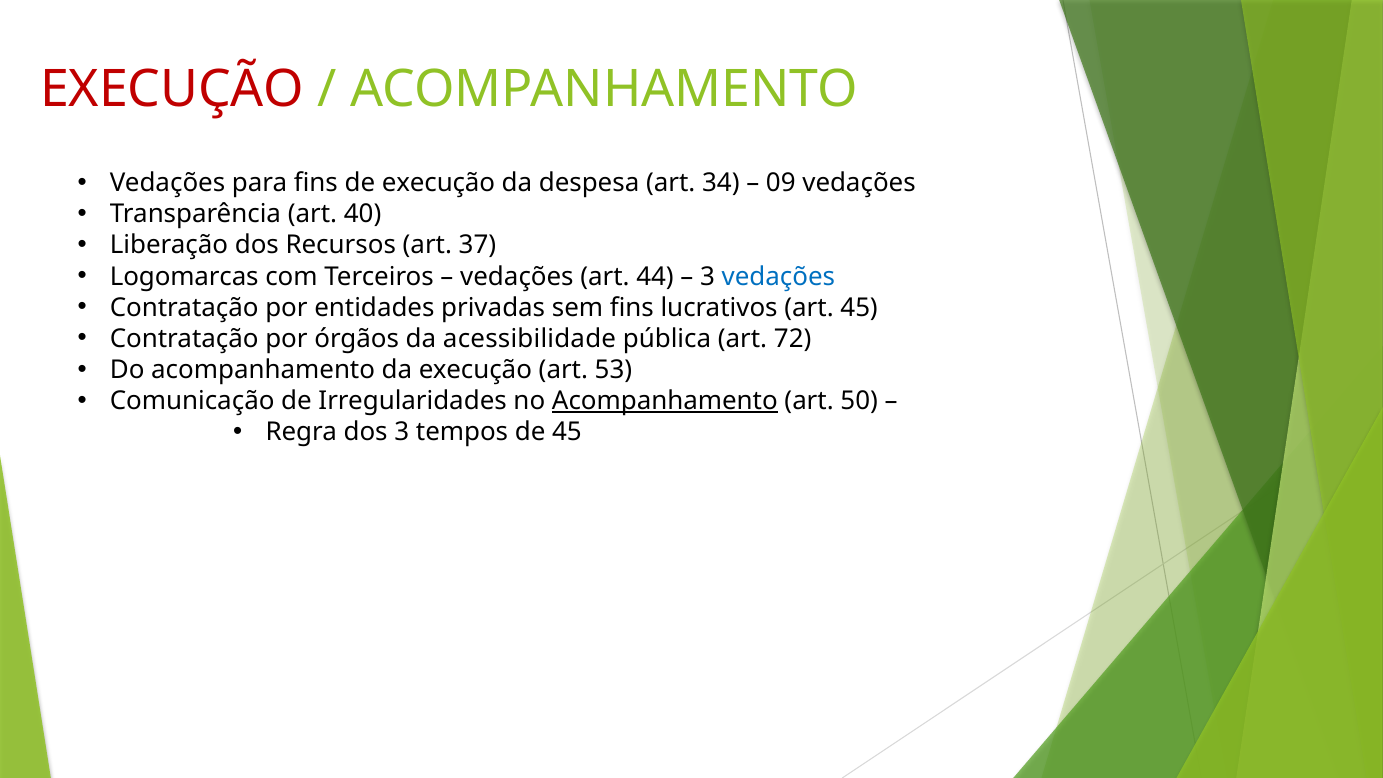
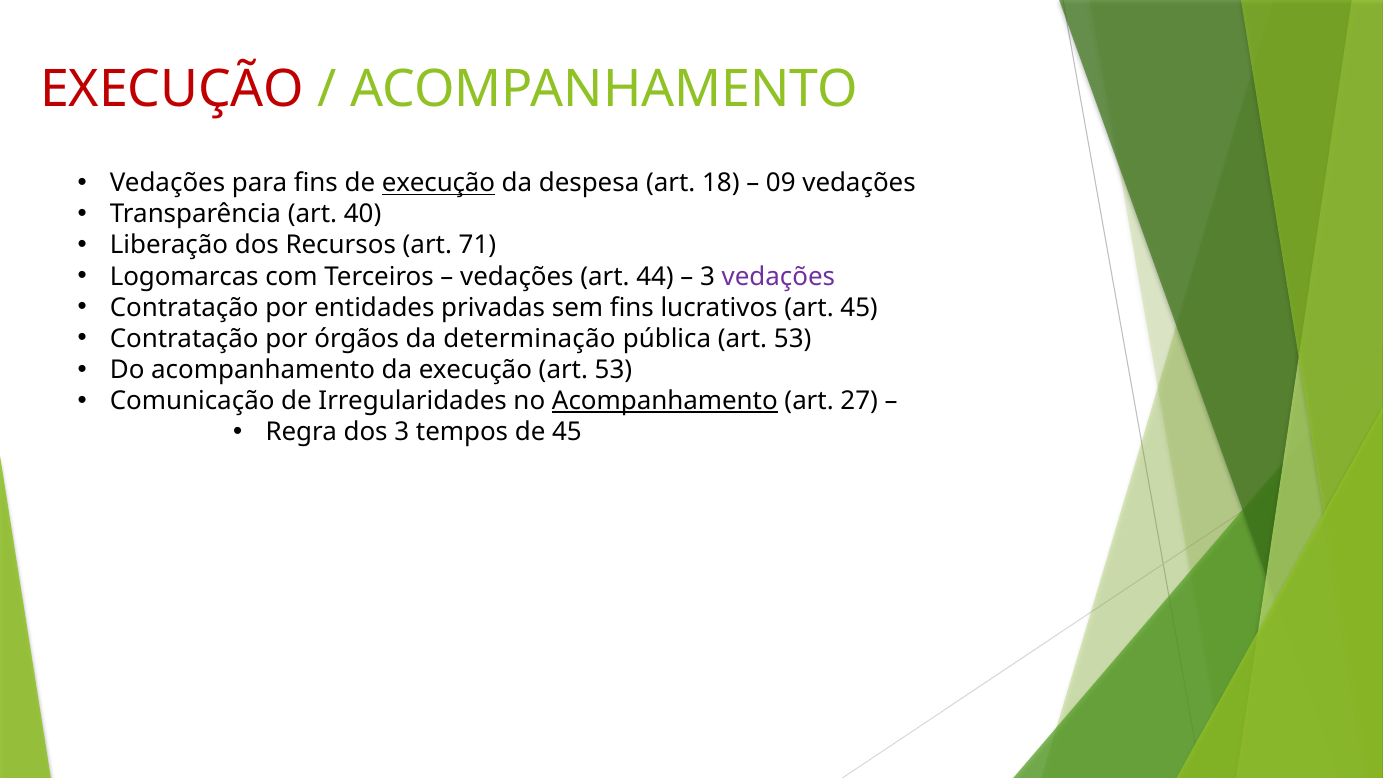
execução at (438, 183) underline: none -> present
34: 34 -> 18
37: 37 -> 71
vedações at (778, 277) colour: blue -> purple
acessibilidade: acessibilidade -> determinação
pública art 72: 72 -> 53
50: 50 -> 27
